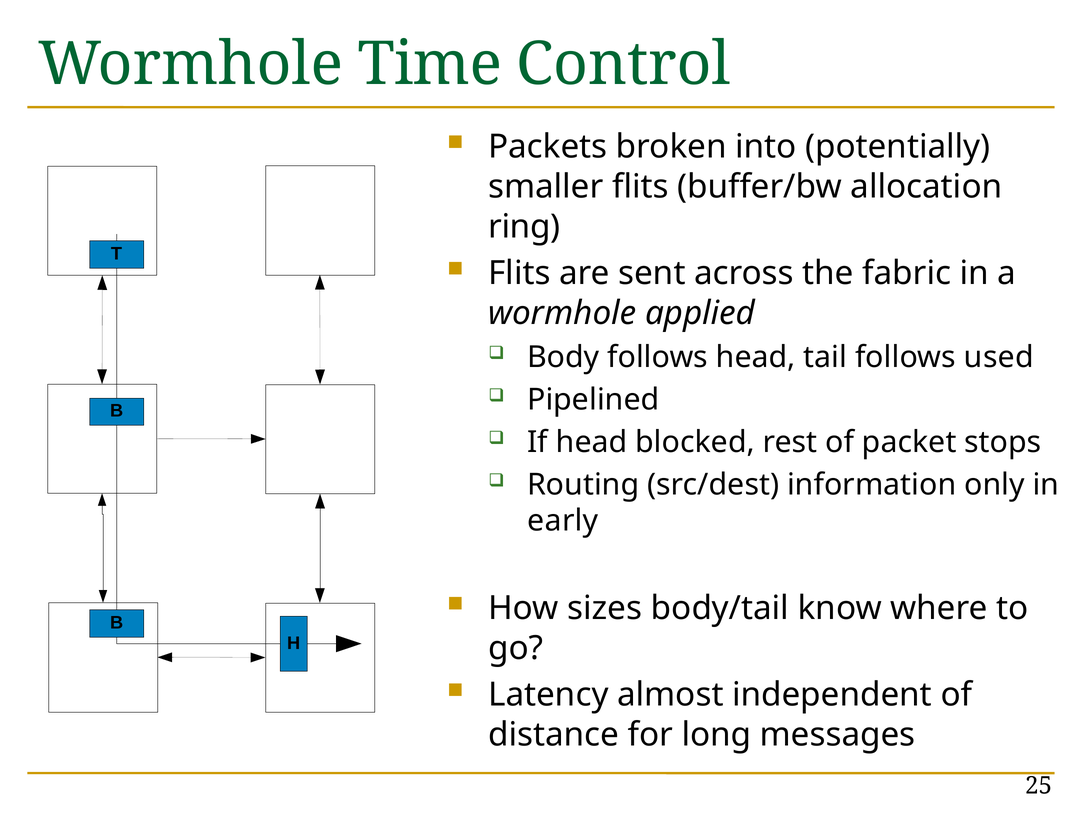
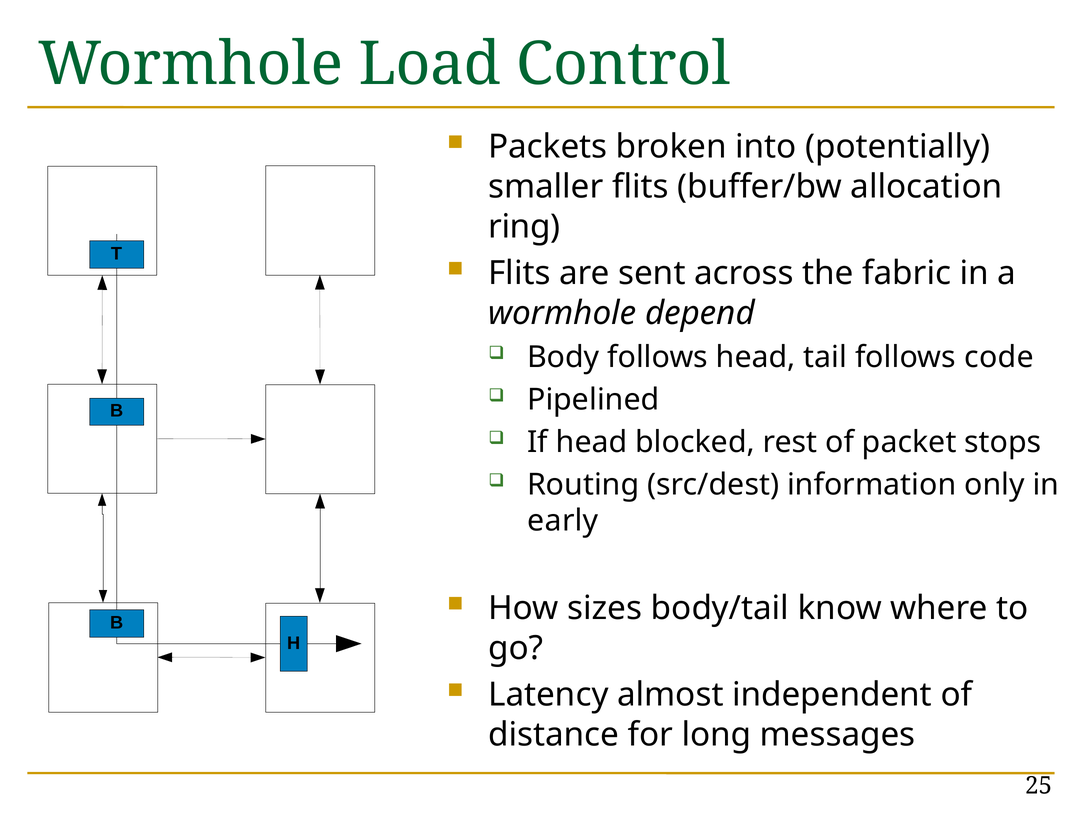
Time: Time -> Load
applied: applied -> depend
used: used -> code
